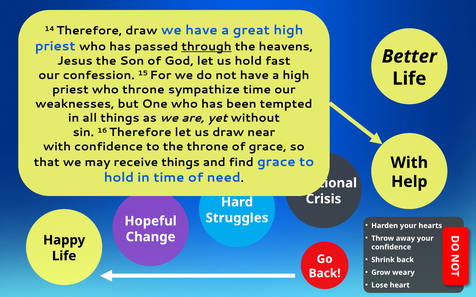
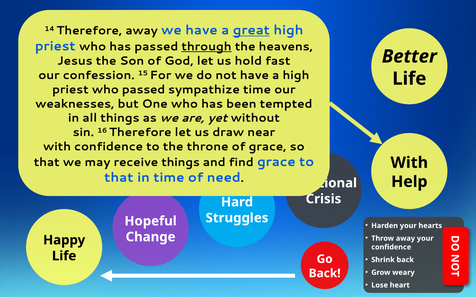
Therefore draw: draw -> away
great underline: none -> present
who throne: throne -> passed
hold at (119, 178): hold -> that
